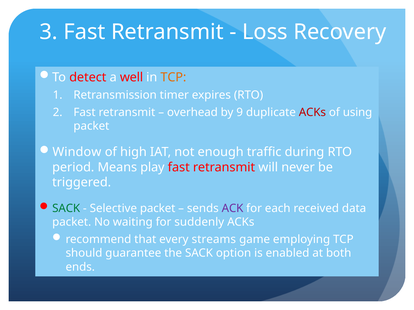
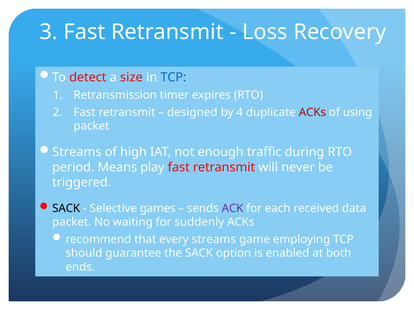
well: well -> size
TCP at (173, 77) colour: orange -> blue
overhead: overhead -> designed
9: 9 -> 4
Window at (77, 152): Window -> Streams
SACK at (66, 209) colour: green -> black
Selective packet: packet -> games
